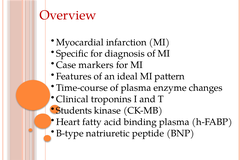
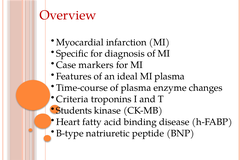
MI pattern: pattern -> plasma
Clinical: Clinical -> Criteria
binding plasma: plasma -> disease
